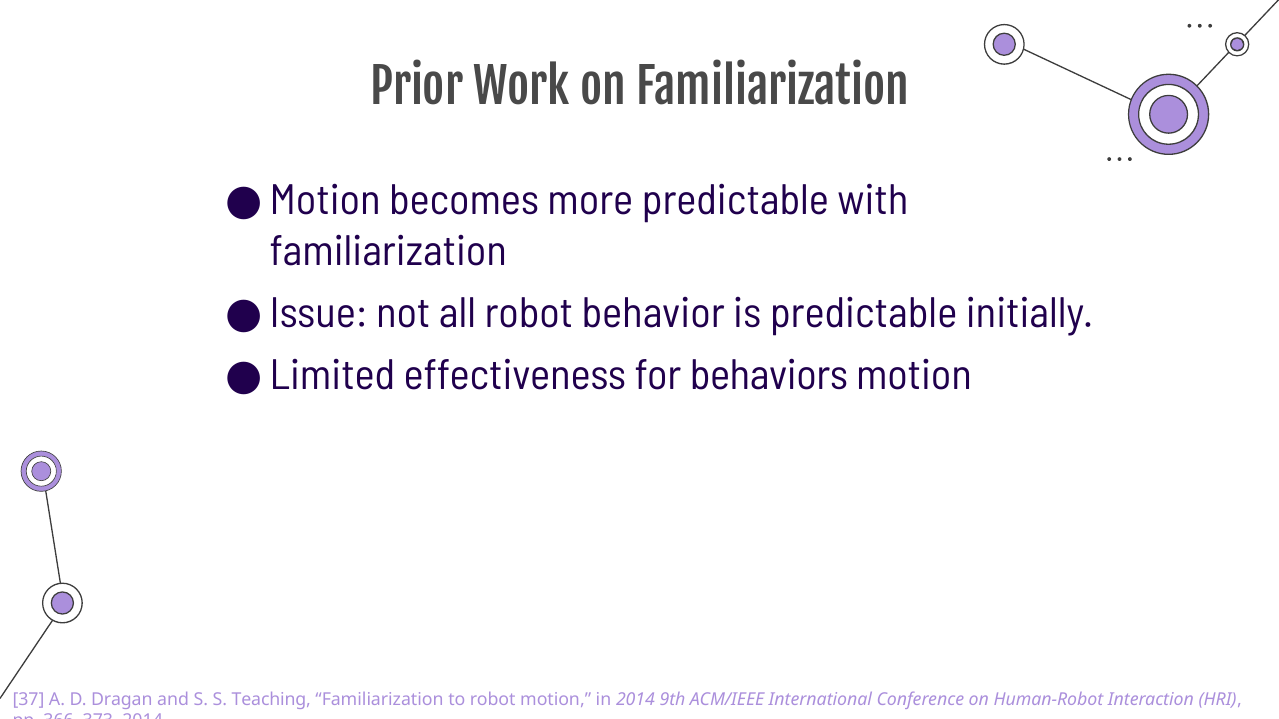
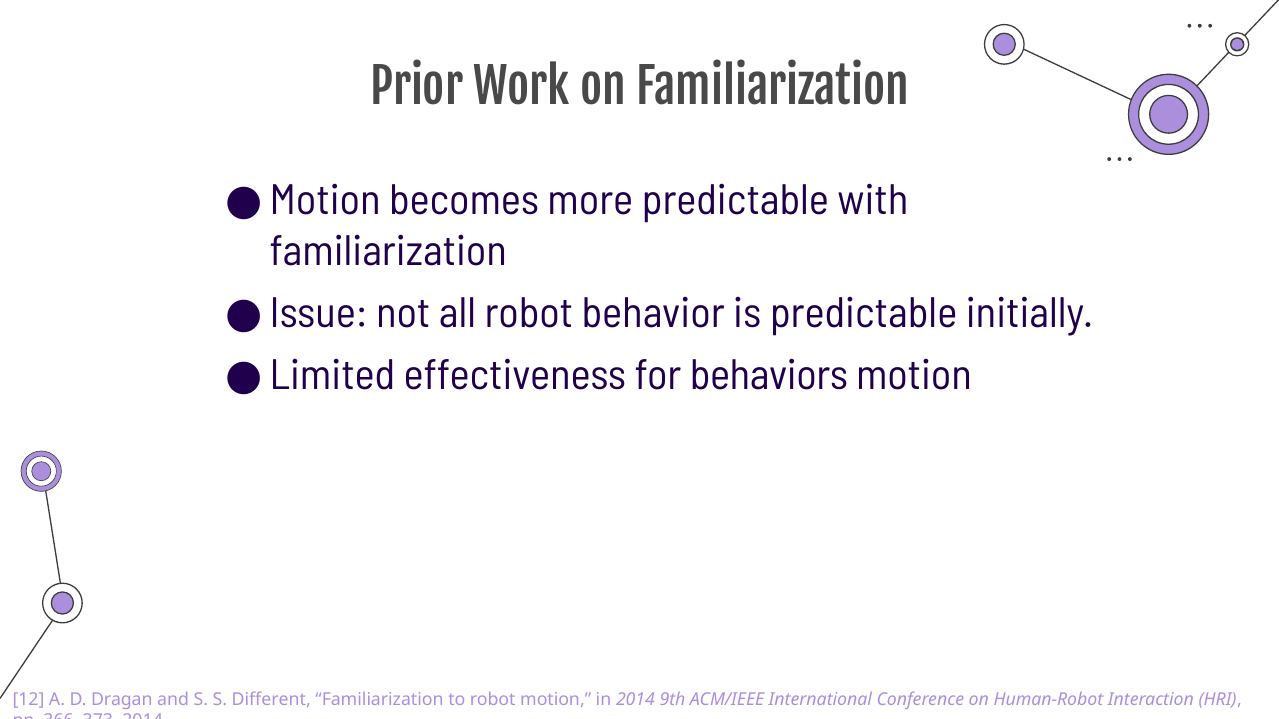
37: 37 -> 12
Teaching: Teaching -> Different
